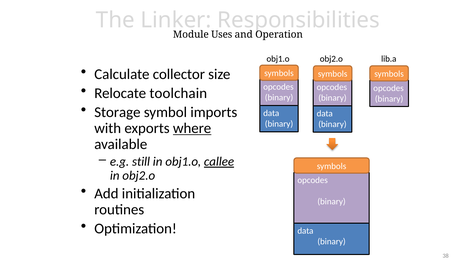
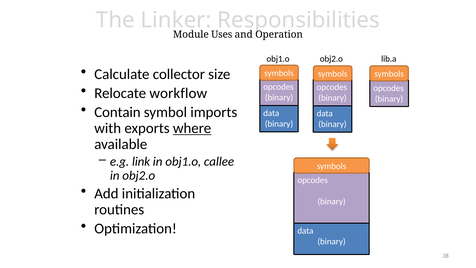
toolchain: toolchain -> workflow
Storage: Storage -> Contain
still: still -> link
callee underline: present -> none
